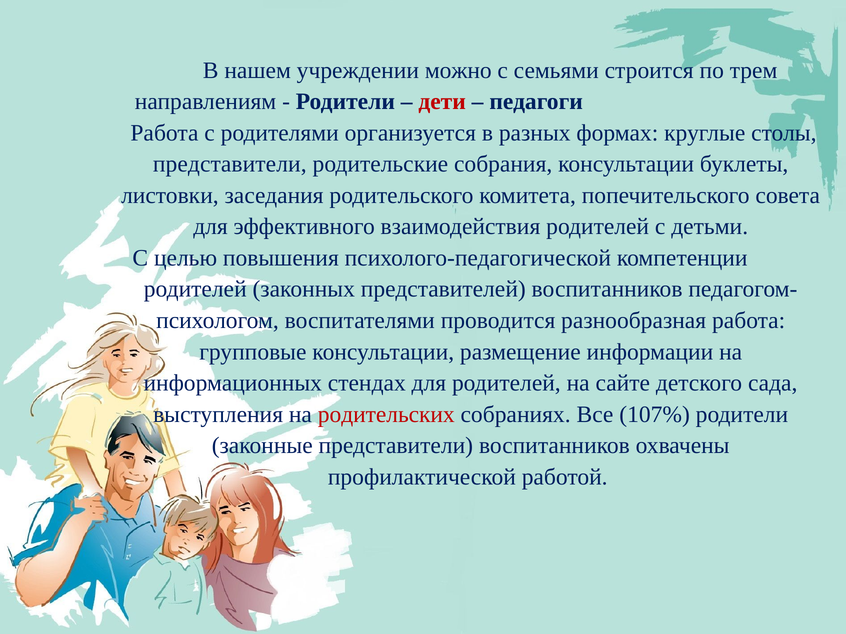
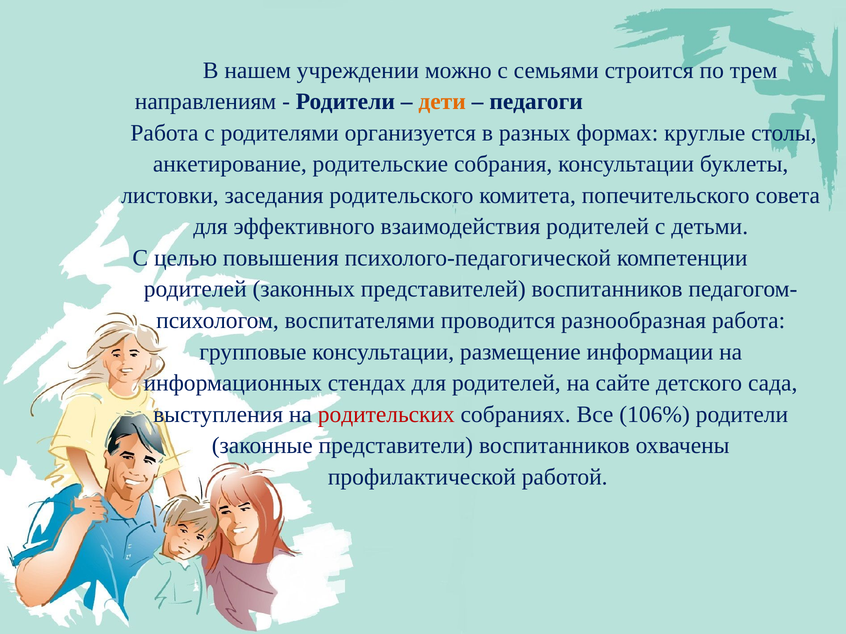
дети colour: red -> orange
представители at (230, 164): представители -> анкетирование
107%: 107% -> 106%
